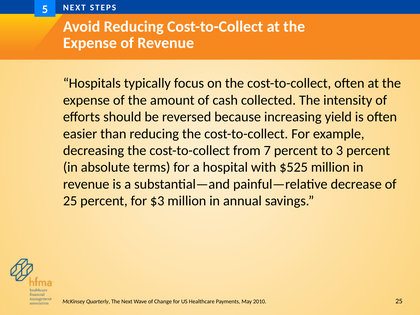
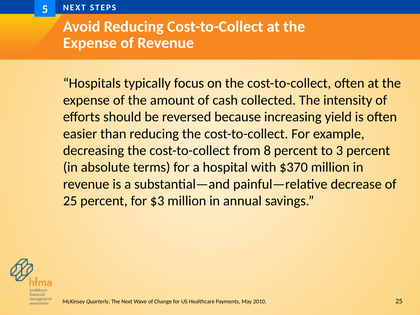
7: 7 -> 8
$525: $525 -> $370
